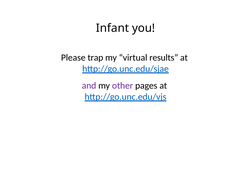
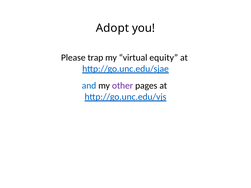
Infant: Infant -> Adopt
results: results -> equity
and colour: purple -> blue
